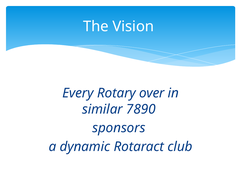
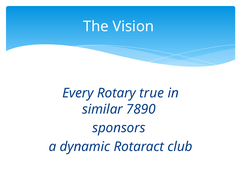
over: over -> true
